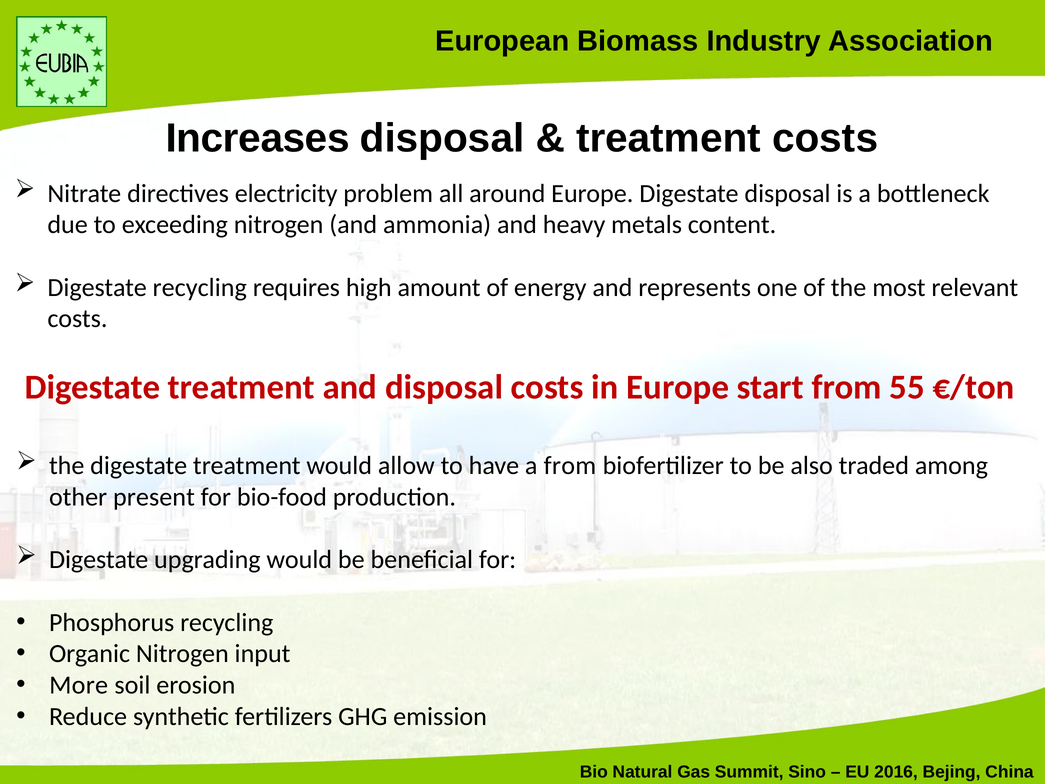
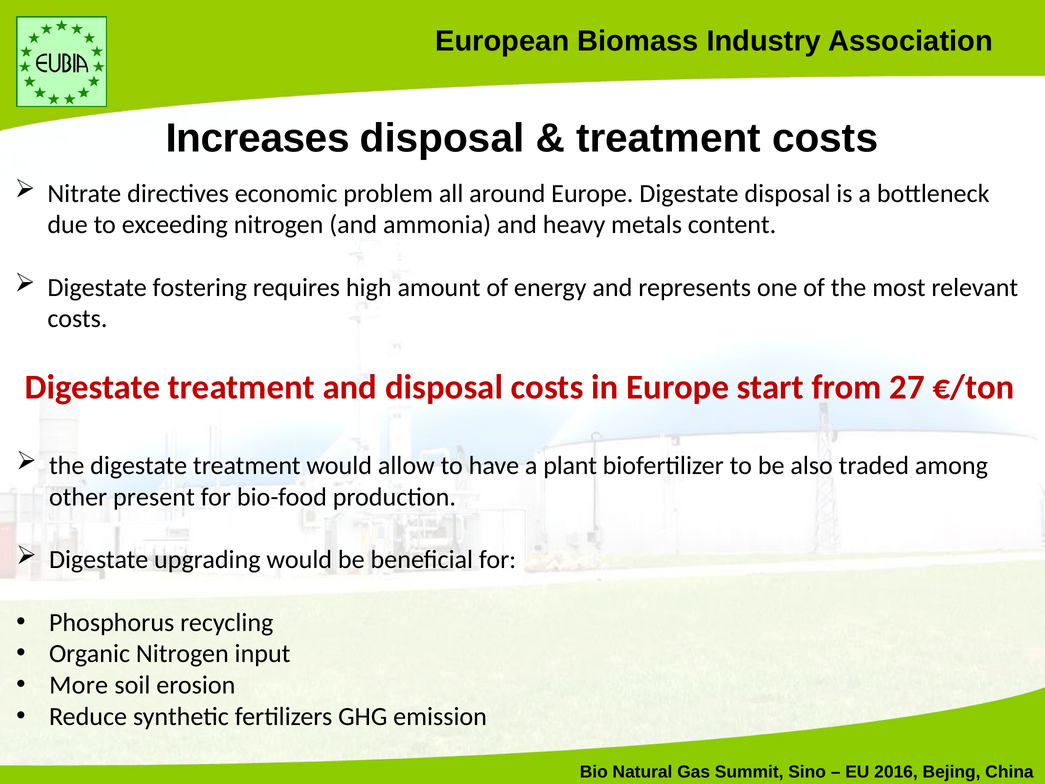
electricity: electricity -> economic
Digestate recycling: recycling -> fostering
55: 55 -> 27
a from: from -> plant
